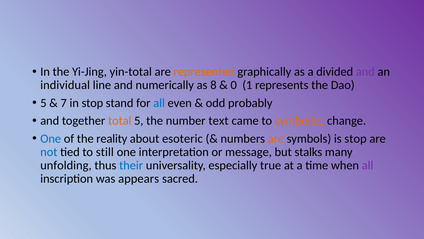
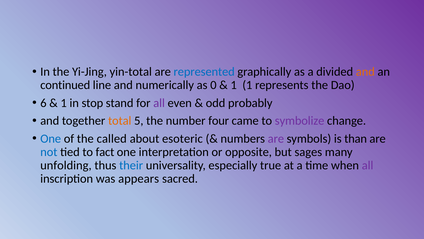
represented colour: orange -> blue
and at (365, 72) colour: purple -> orange
individual: individual -> continued
8: 8 -> 0
0 at (234, 85): 0 -> 1
5 at (43, 103): 5 -> 6
7 at (64, 103): 7 -> 1
all at (159, 103) colour: blue -> purple
text: text -> four
symbolize colour: orange -> purple
reality: reality -> called
are at (276, 138) colour: orange -> purple
is stop: stop -> than
still: still -> fact
message: message -> opposite
stalks: stalks -> sages
